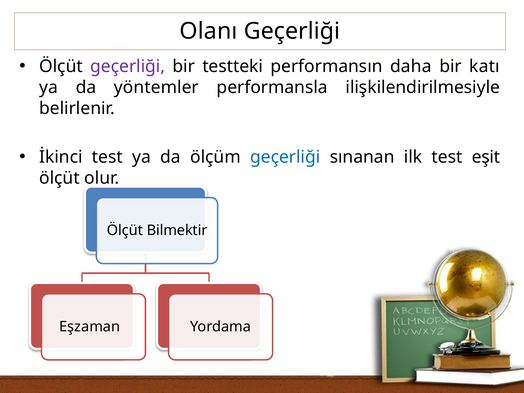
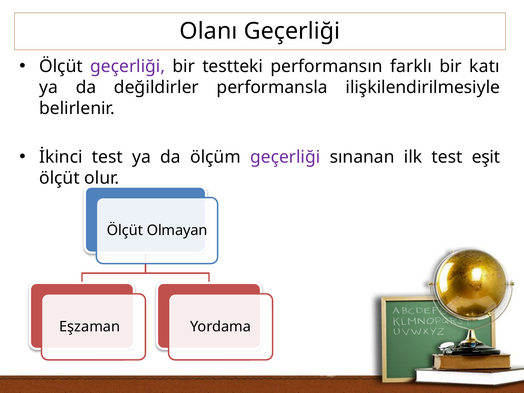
daha: daha -> farklı
yöntemler: yöntemler -> değildirler
geçerliği at (285, 157) colour: blue -> purple
Bilmektir: Bilmektir -> Olmayan
